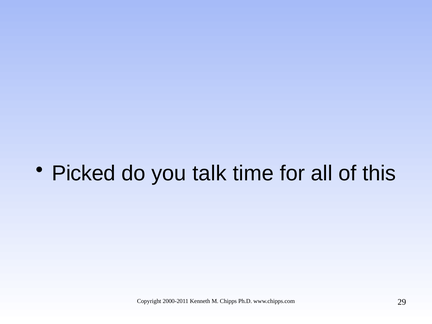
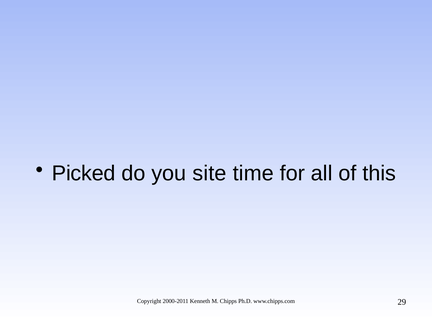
talk: talk -> site
